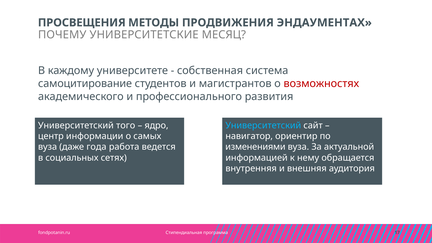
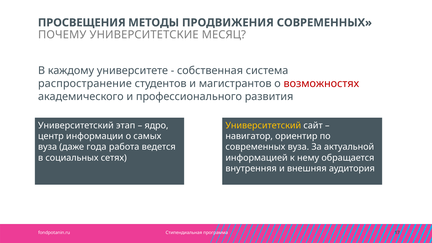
ПРОДВИЖЕНИЯ ЭНДАУМЕНТАХ: ЭНДАУМЕНТАХ -> СОВРЕМЕННЫХ
самоцитирование: самоцитирование -> распространение
того: того -> этап
Университетский at (263, 125) colour: light blue -> yellow
изменениями at (255, 147): изменениями -> современных
